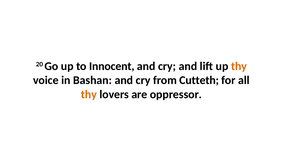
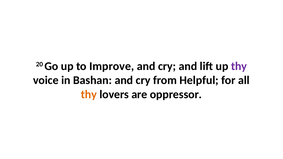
Innocent: Innocent -> Improve
thy at (239, 66) colour: orange -> purple
Cutteth: Cutteth -> Helpful
